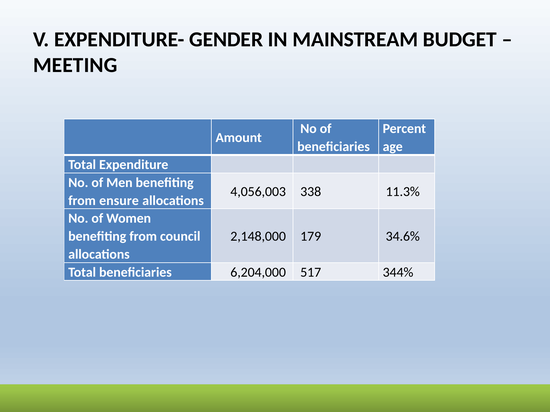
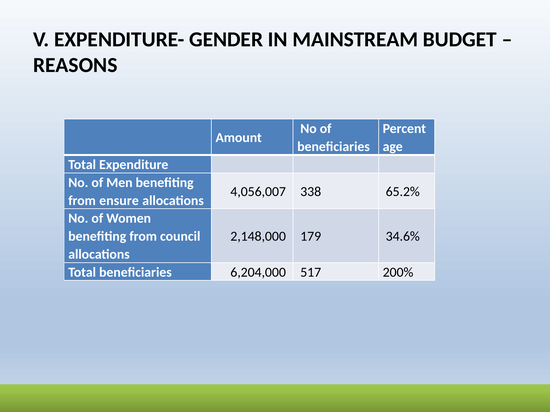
MEETING: MEETING -> REASONS
4,056,003: 4,056,003 -> 4,056,007
11.3%: 11.3% -> 65.2%
344%: 344% -> 200%
